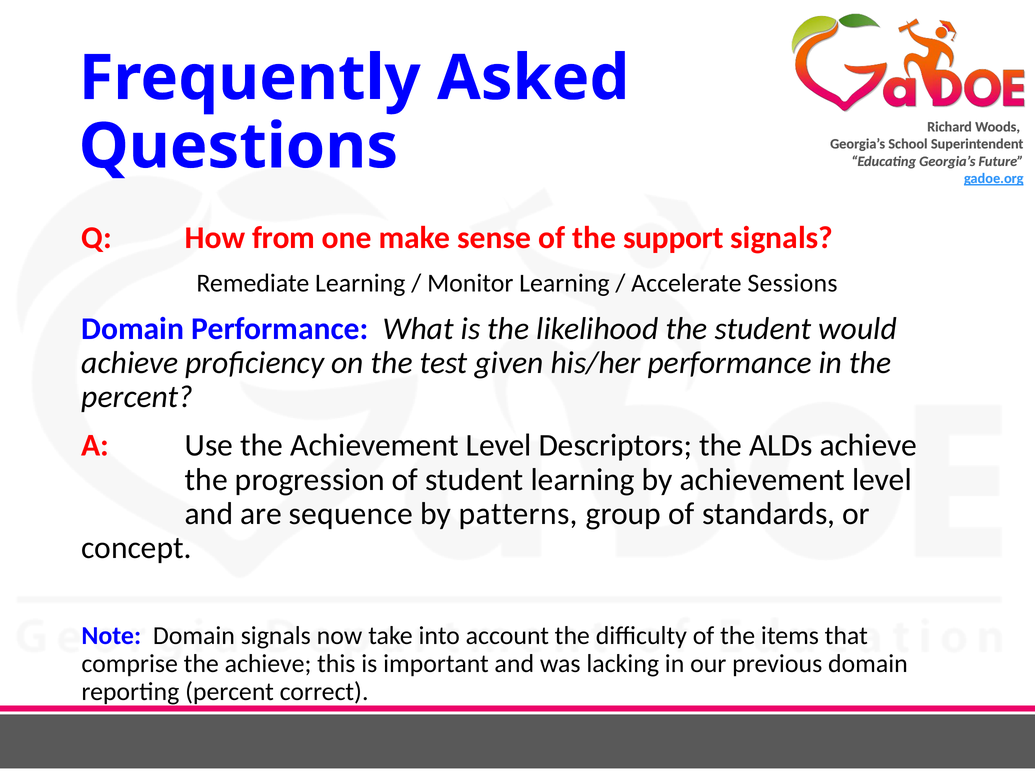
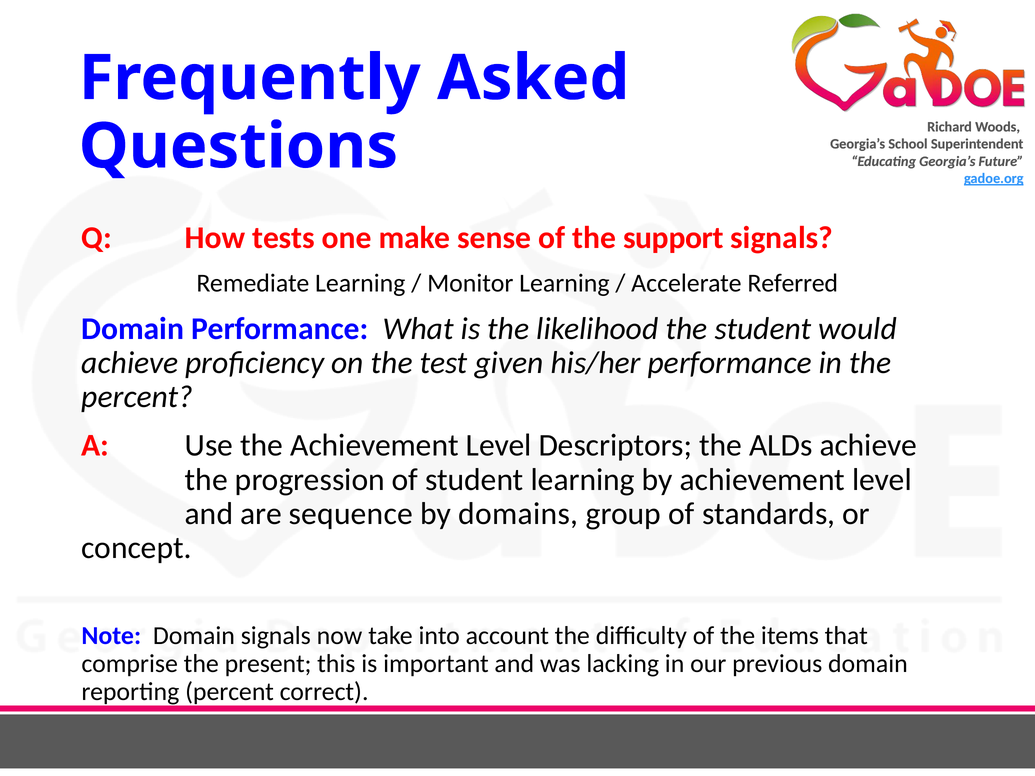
from: from -> tests
Sessions: Sessions -> Referred
patterns: patterns -> domains
the achieve: achieve -> present
